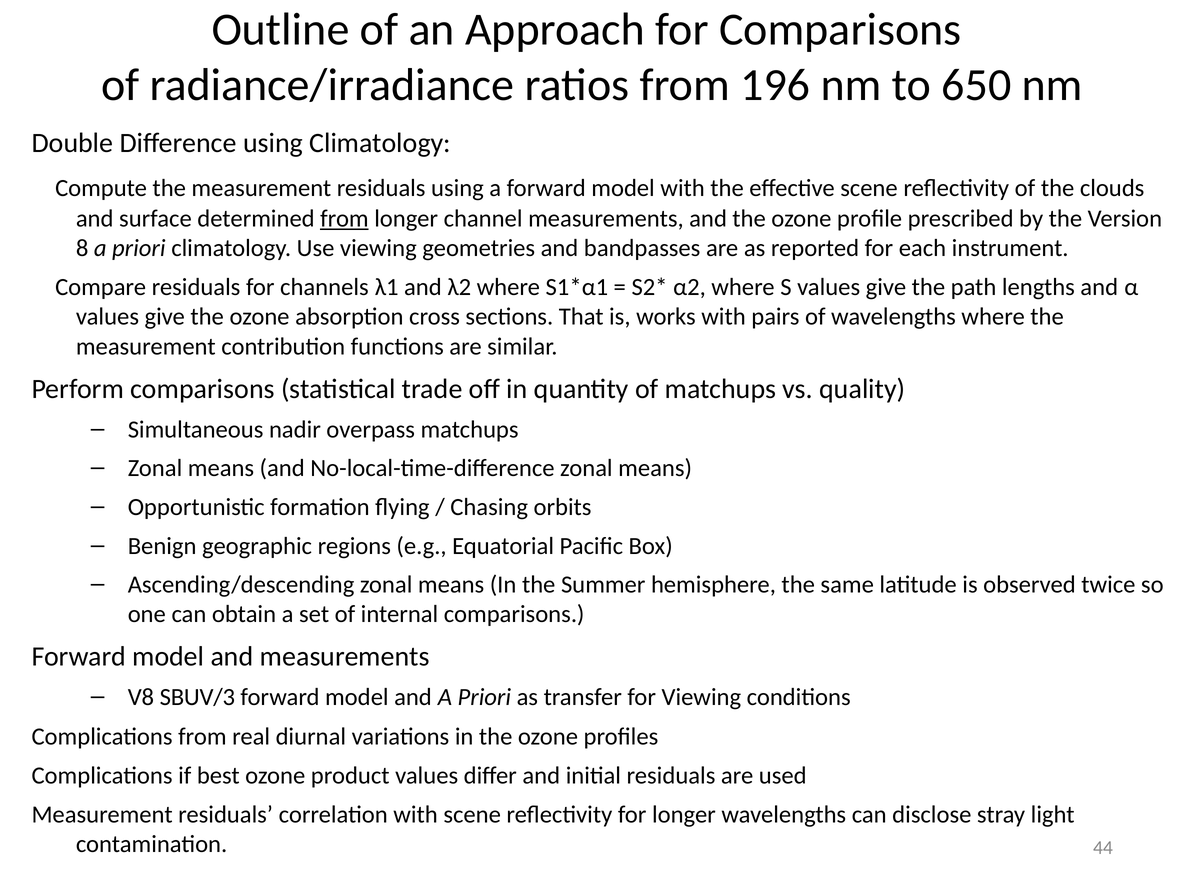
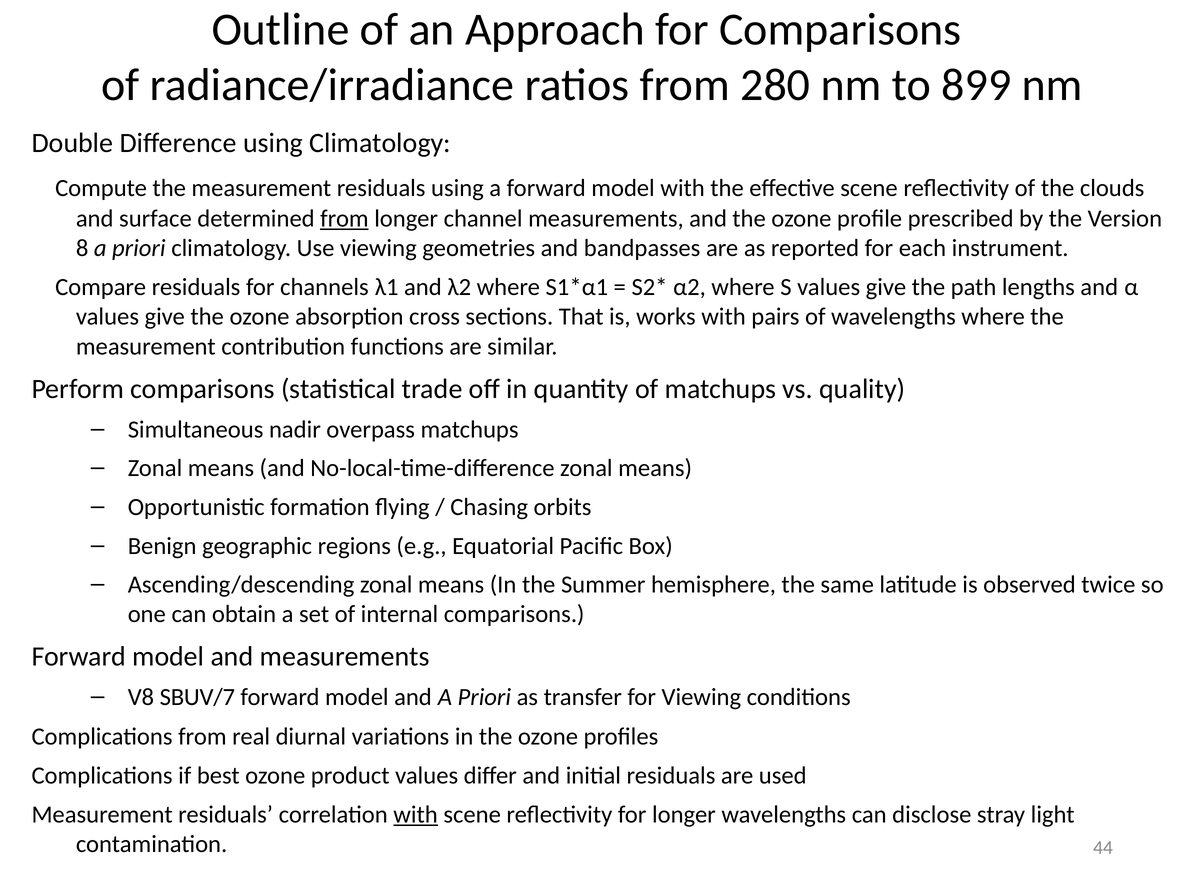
196: 196 -> 280
650: 650 -> 899
SBUV/3: SBUV/3 -> SBUV/7
with at (416, 815) underline: none -> present
